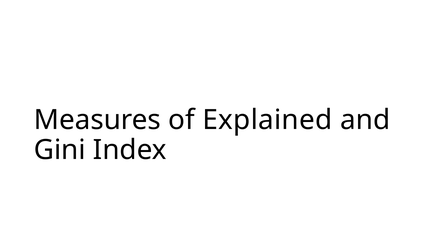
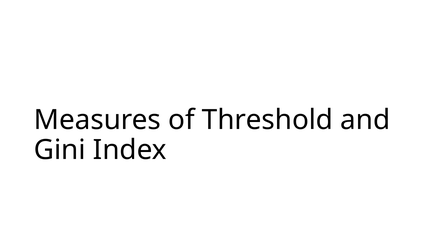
Explained: Explained -> Threshold
